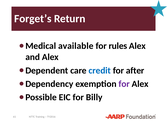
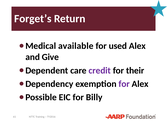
rules: rules -> used
and Alex: Alex -> Give
credit colour: blue -> purple
after: after -> their
